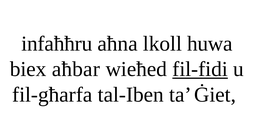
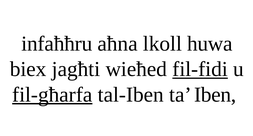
aħbar: aħbar -> jagħti
fil-għarfa underline: none -> present
Ġiet: Ġiet -> Iben
